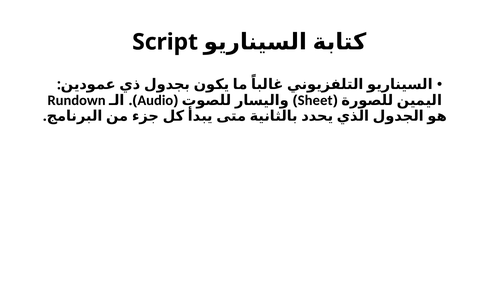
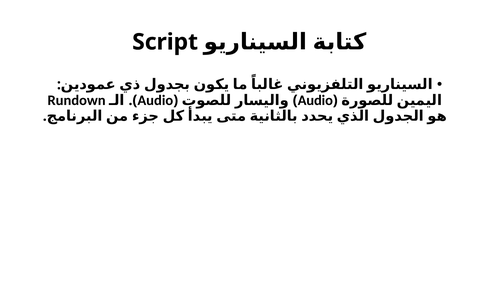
Sheet at (315, 100): Sheet -> Audio
